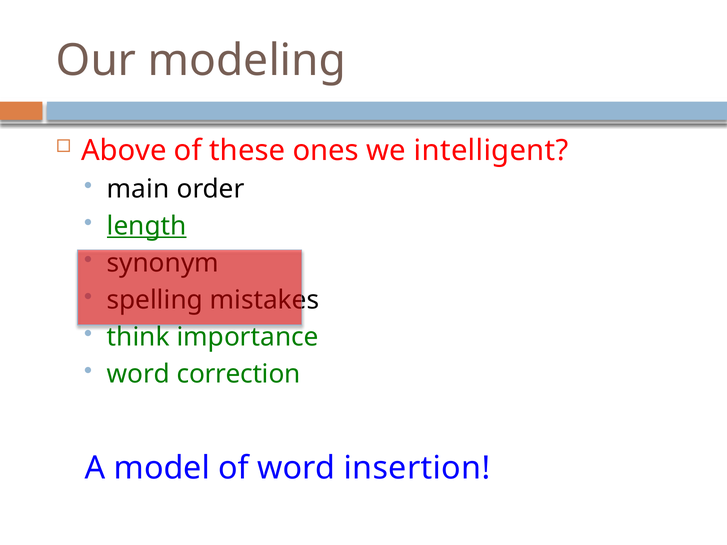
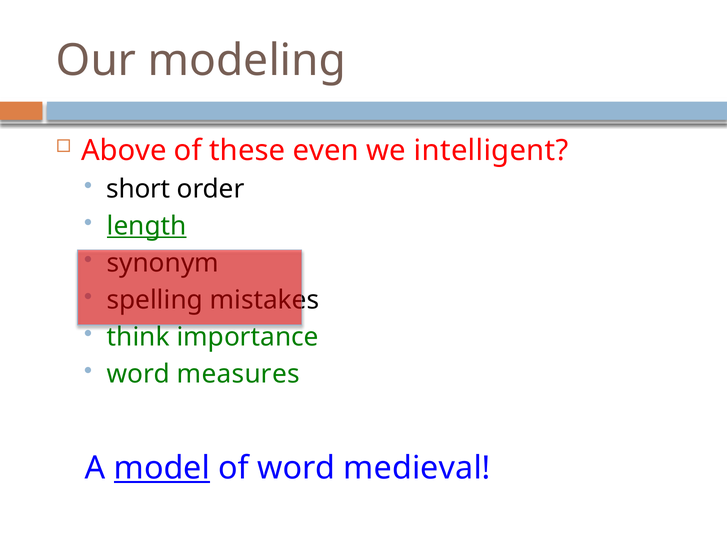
ones: ones -> even
main: main -> short
correction: correction -> measures
model underline: none -> present
insertion: insertion -> medieval
